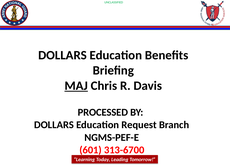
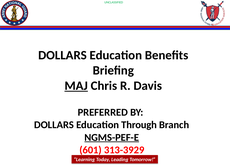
PROCESSED: PROCESSED -> PREFERRED
Request: Request -> Through
NGMS-PEF-E underline: none -> present
313-6700: 313-6700 -> 313-3929
